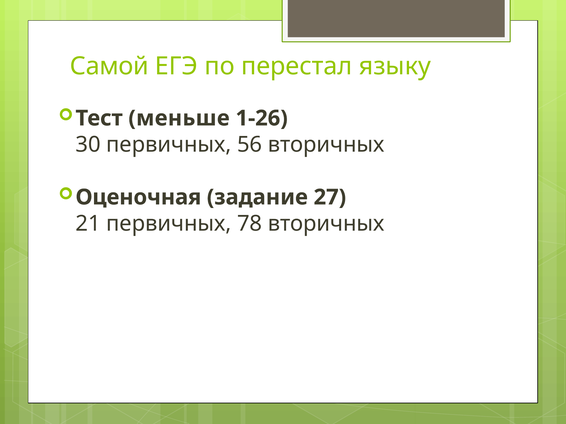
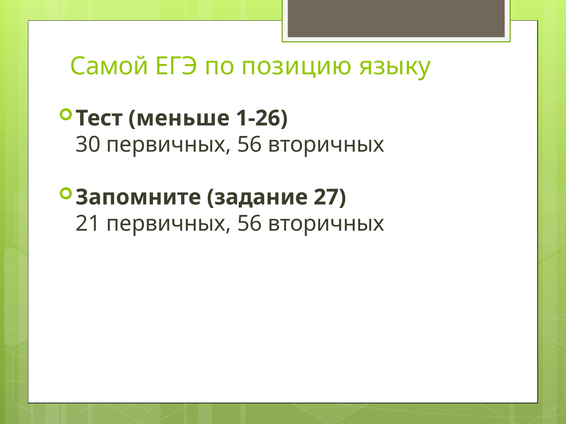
перестал: перестал -> позицию
Оценочная: Оценочная -> Запомните
21 первичных 78: 78 -> 56
